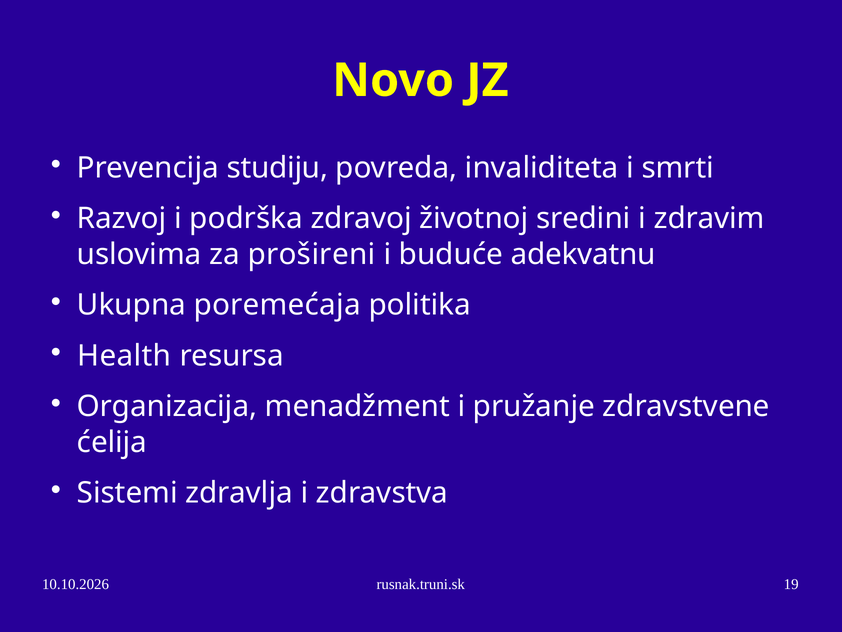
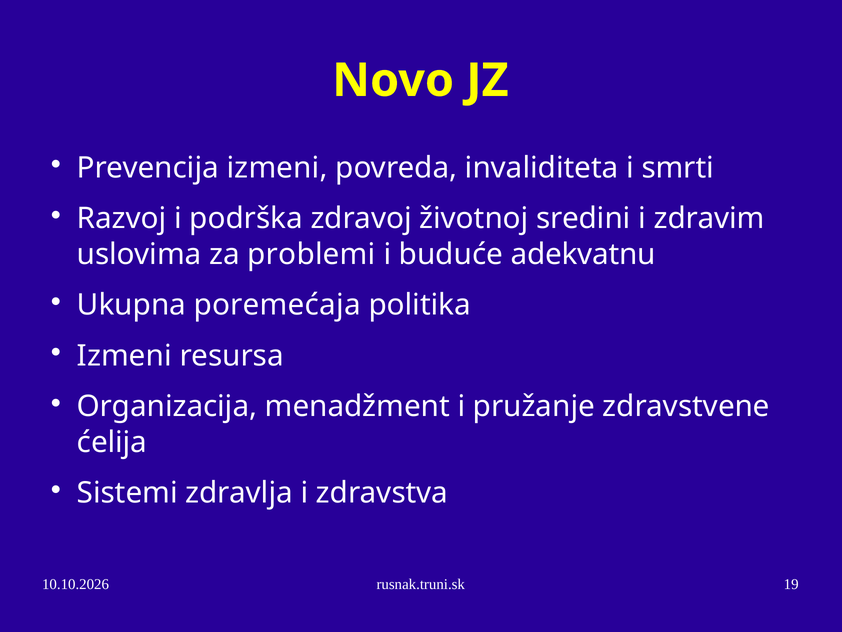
Prevencija studiju: studiju -> izmeni
prošireni: prošireni -> problemi
Health at (124, 356): Health -> Izmeni
